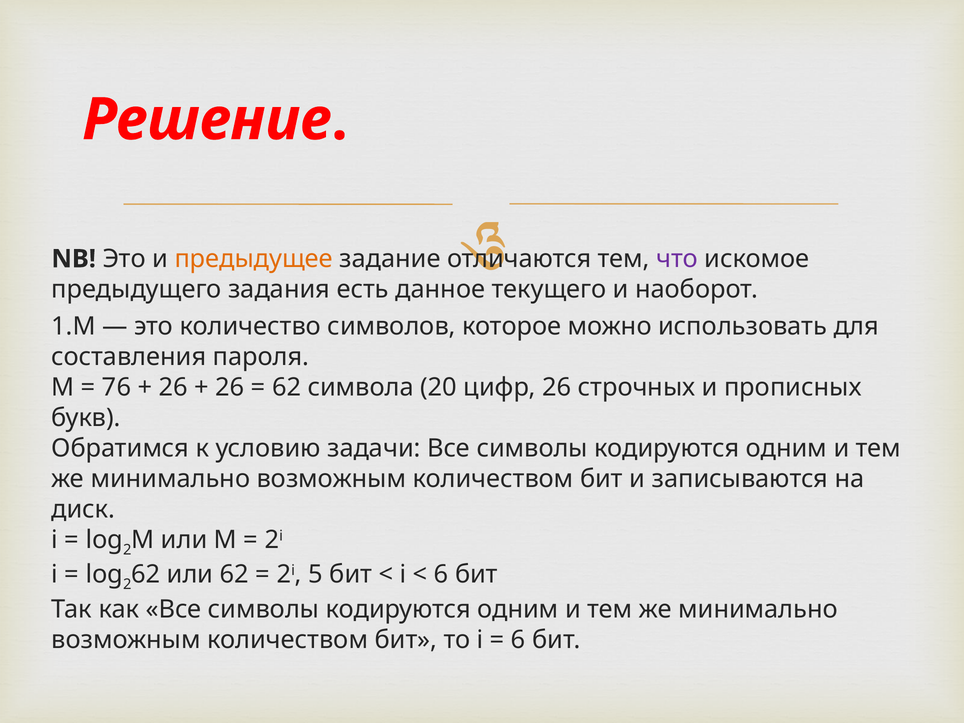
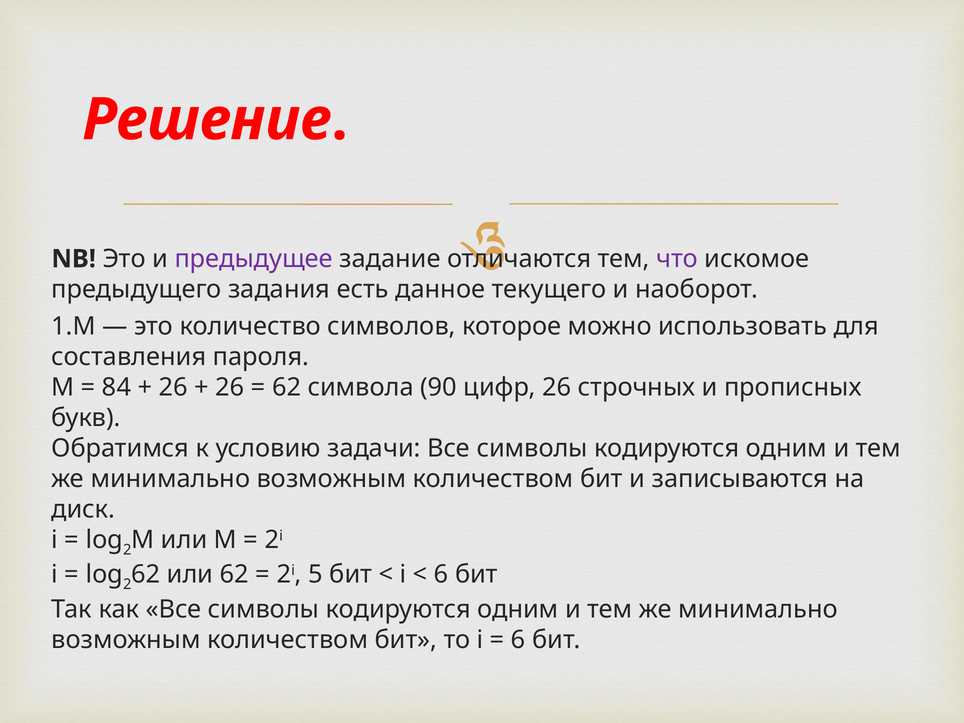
предыдущее colour: orange -> purple
76: 76 -> 84
20: 20 -> 90
